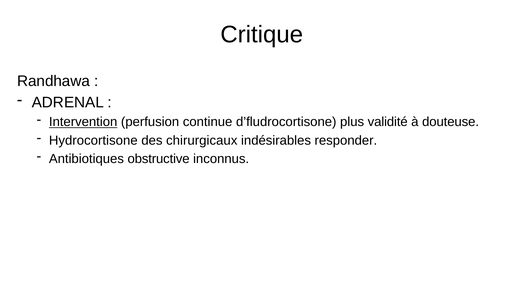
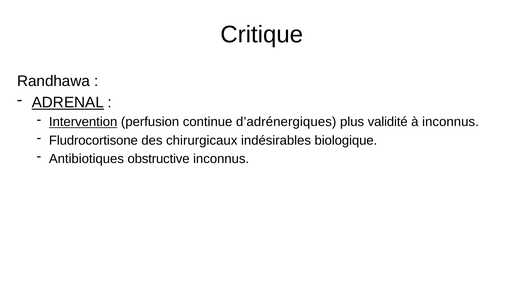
ADRENAL underline: none -> present
d’fludrocortisone: d’fludrocortisone -> d’adrénergiques
à douteuse: douteuse -> inconnus
Hydrocortisone: Hydrocortisone -> Fludrocortisone
responder: responder -> biologique
